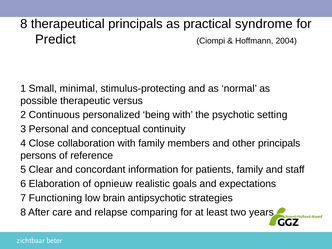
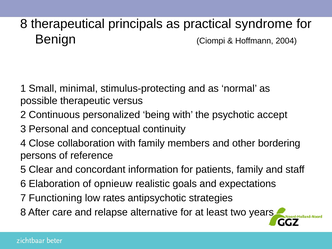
Predict: Predict -> Benign
setting: setting -> accept
other principals: principals -> bordering
brain: brain -> rates
comparing: comparing -> alternative
